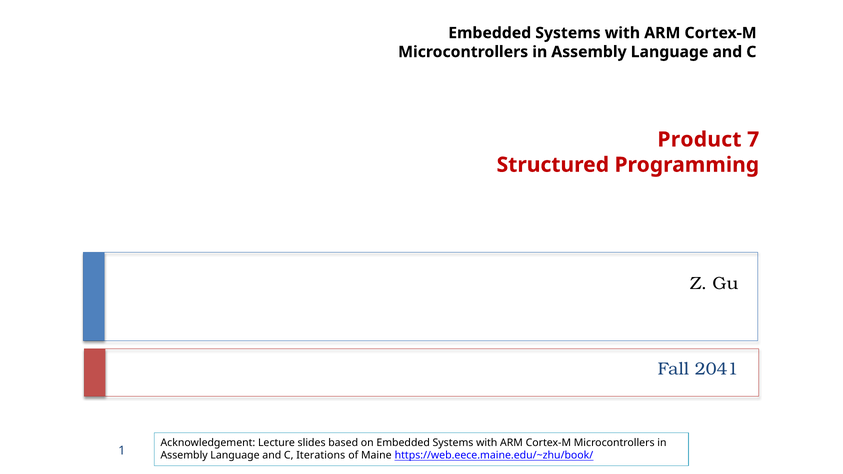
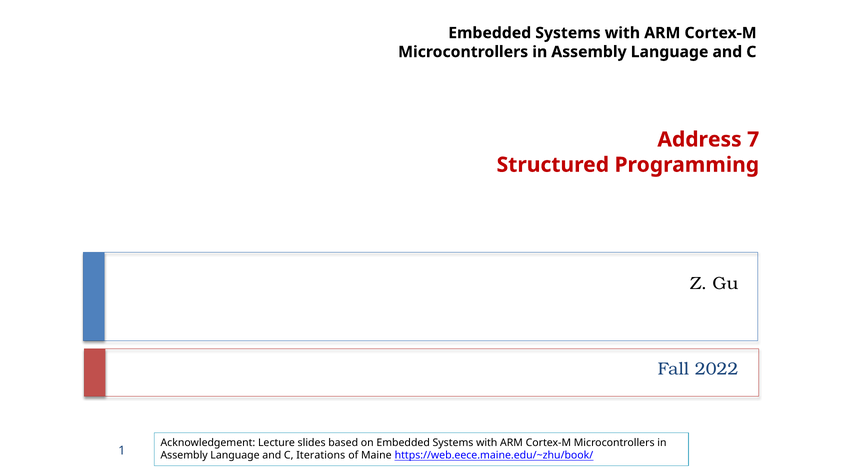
Product: Product -> Address
2041: 2041 -> 2022
